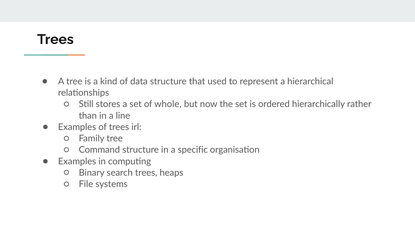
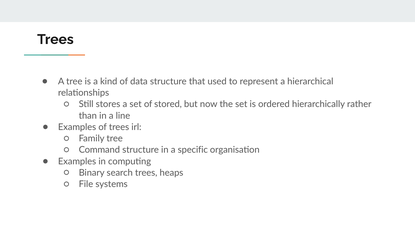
whole: whole -> stored
